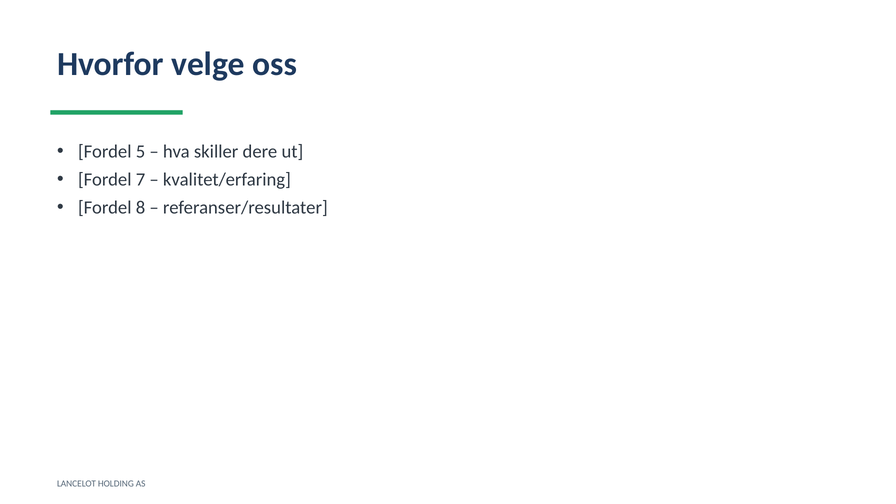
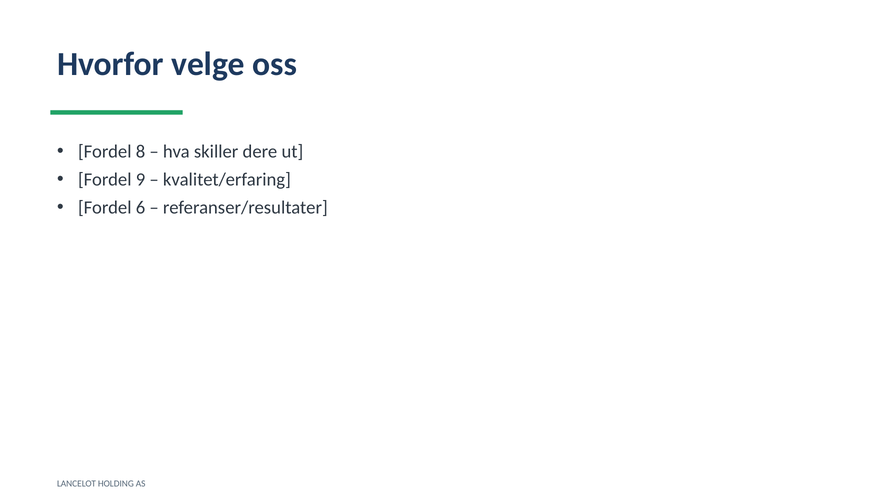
5: 5 -> 8
7: 7 -> 9
8: 8 -> 6
